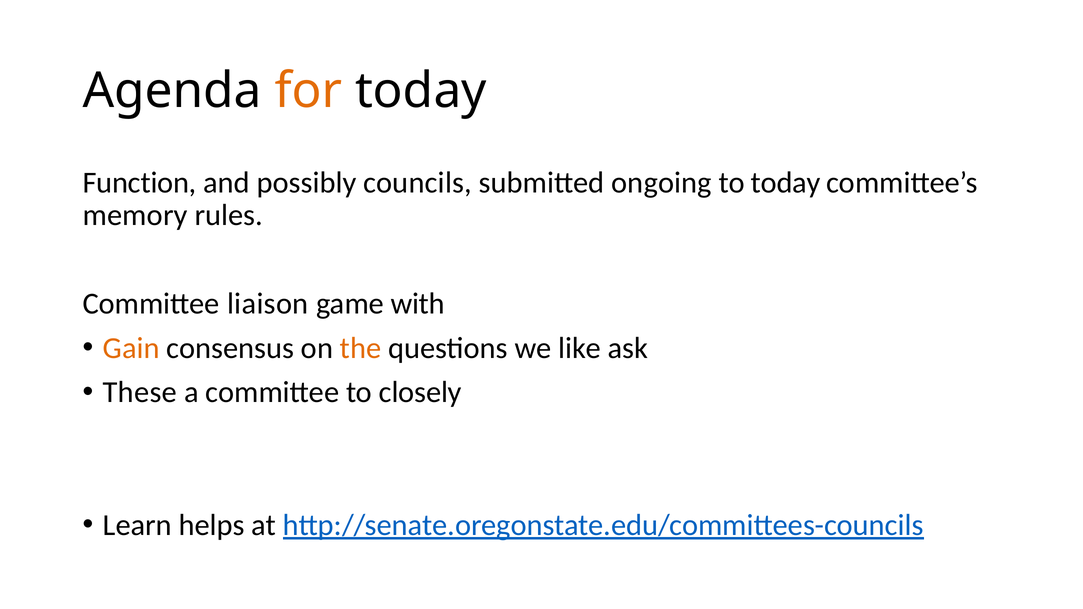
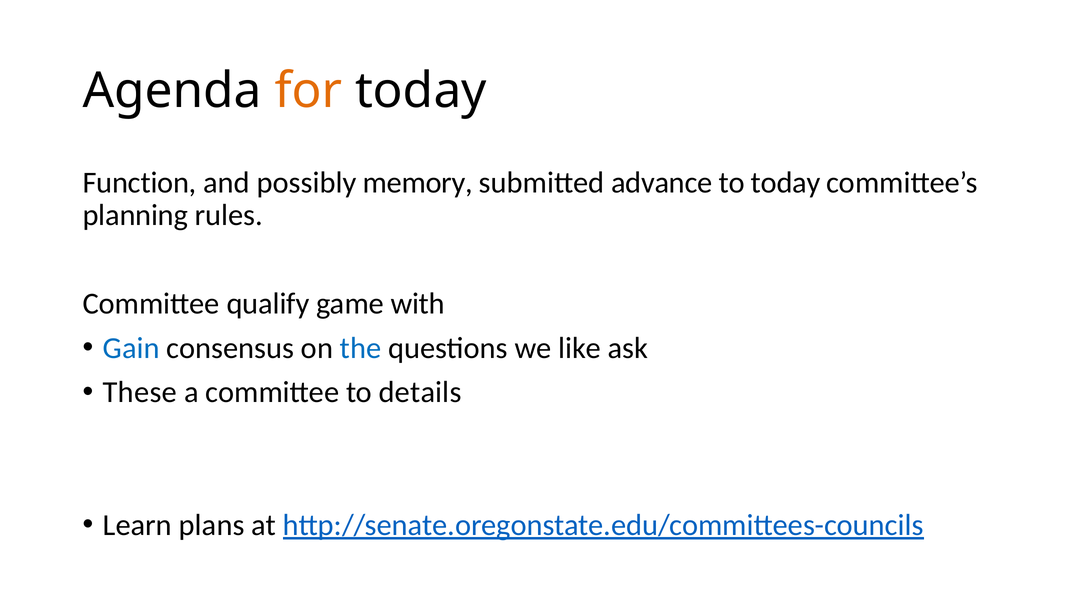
councils: councils -> memory
ongoing: ongoing -> advance
memory: memory -> planning
liaison: liaison -> qualify
Gain colour: orange -> blue
the colour: orange -> blue
closely: closely -> details
helps: helps -> plans
